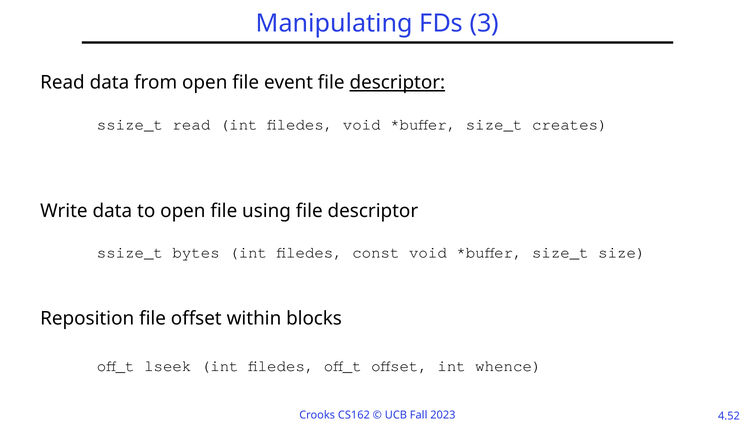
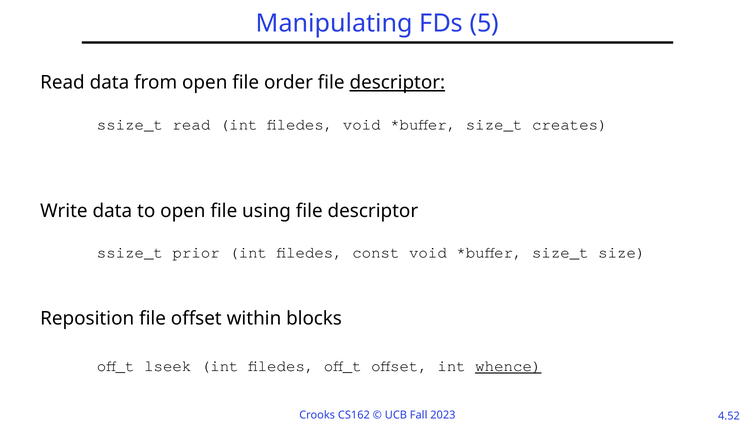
3: 3 -> 5
event: event -> order
bytes: bytes -> prior
whence underline: none -> present
